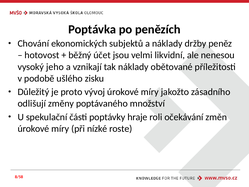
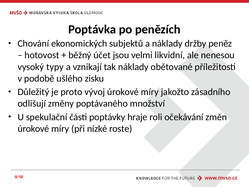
jeho: jeho -> typy
